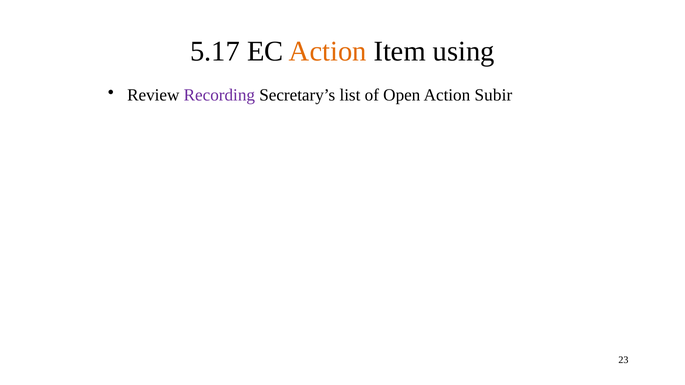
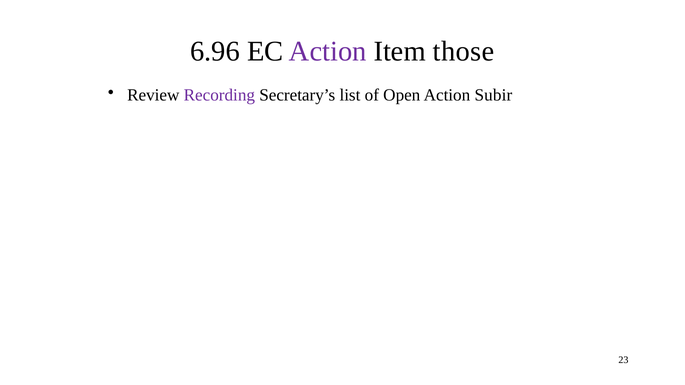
5.17: 5.17 -> 6.96
Action at (328, 51) colour: orange -> purple
using: using -> those
